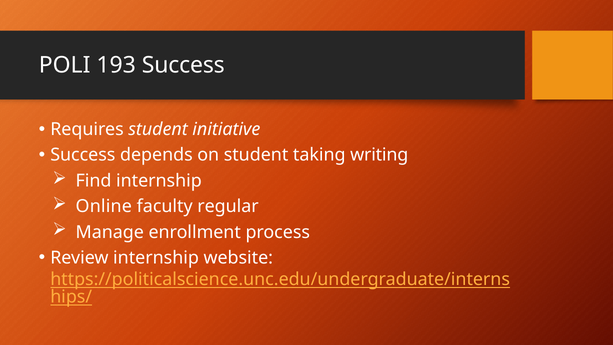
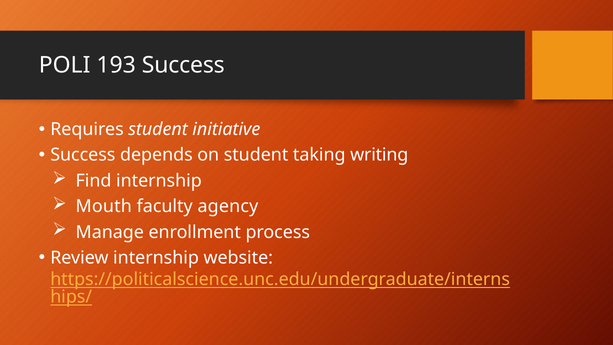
Online: Online -> Mouth
regular: regular -> agency
